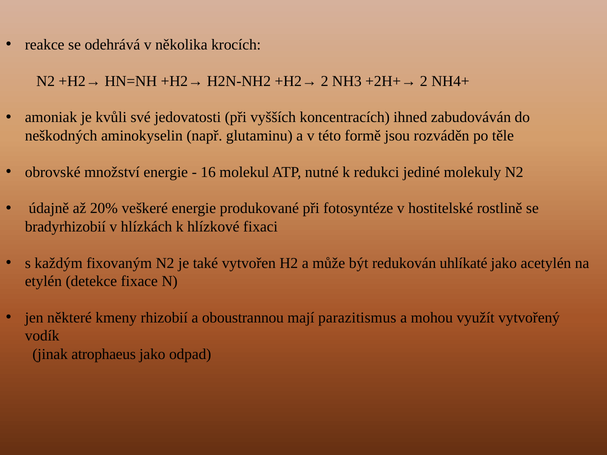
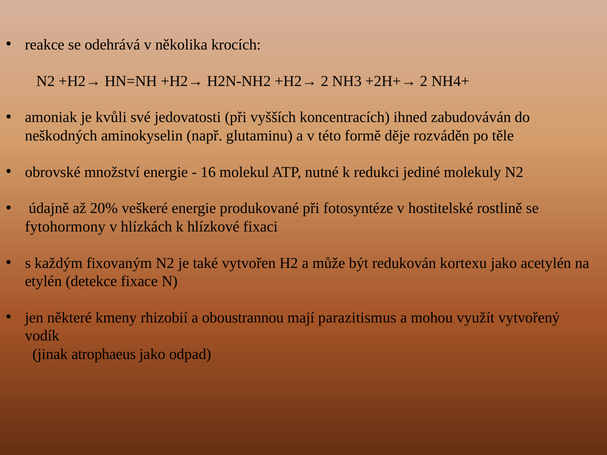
jsou: jsou -> děje
bradyrhizobií: bradyrhizobií -> fytohormony
uhlíkaté: uhlíkaté -> kortexu
